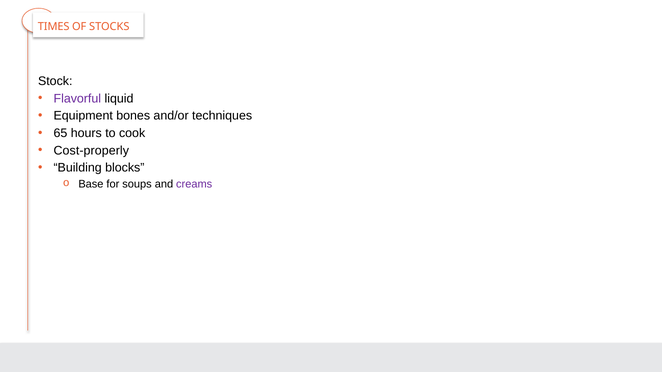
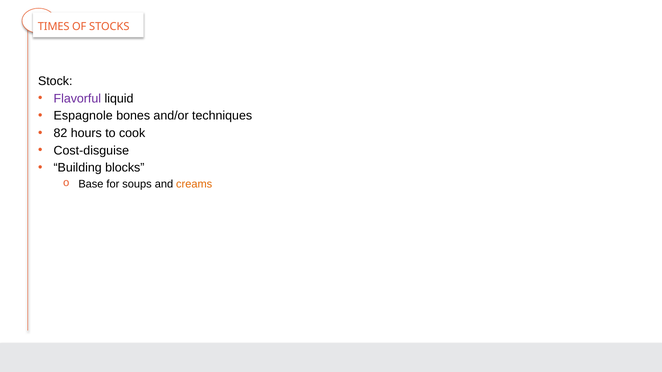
Equipment: Equipment -> Espagnole
65: 65 -> 82
Cost-properly: Cost-properly -> Cost-disguise
creams colour: purple -> orange
